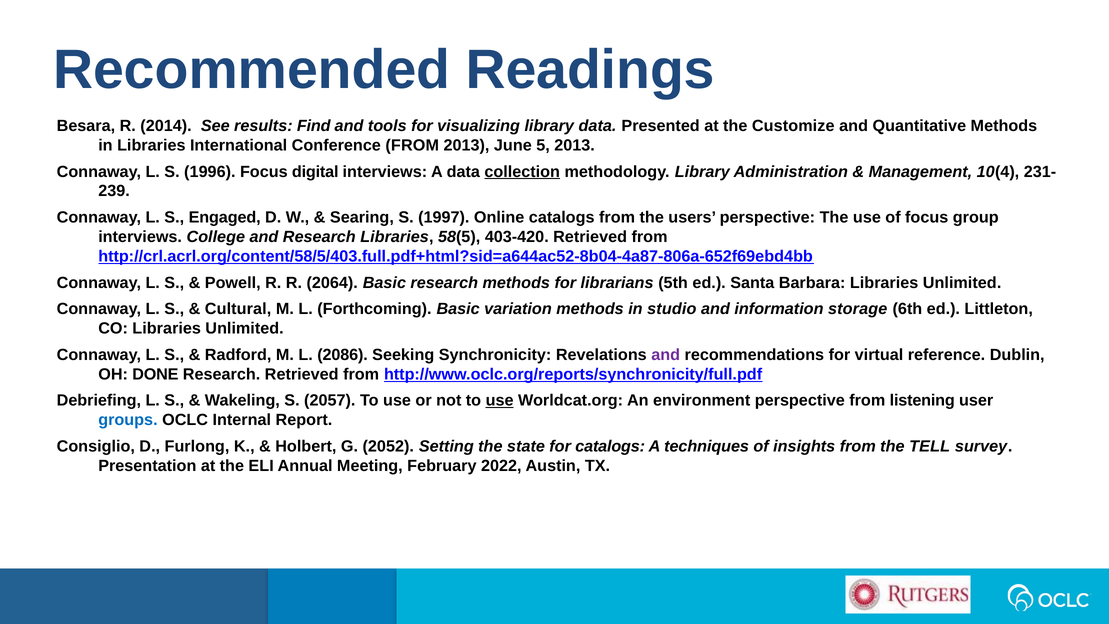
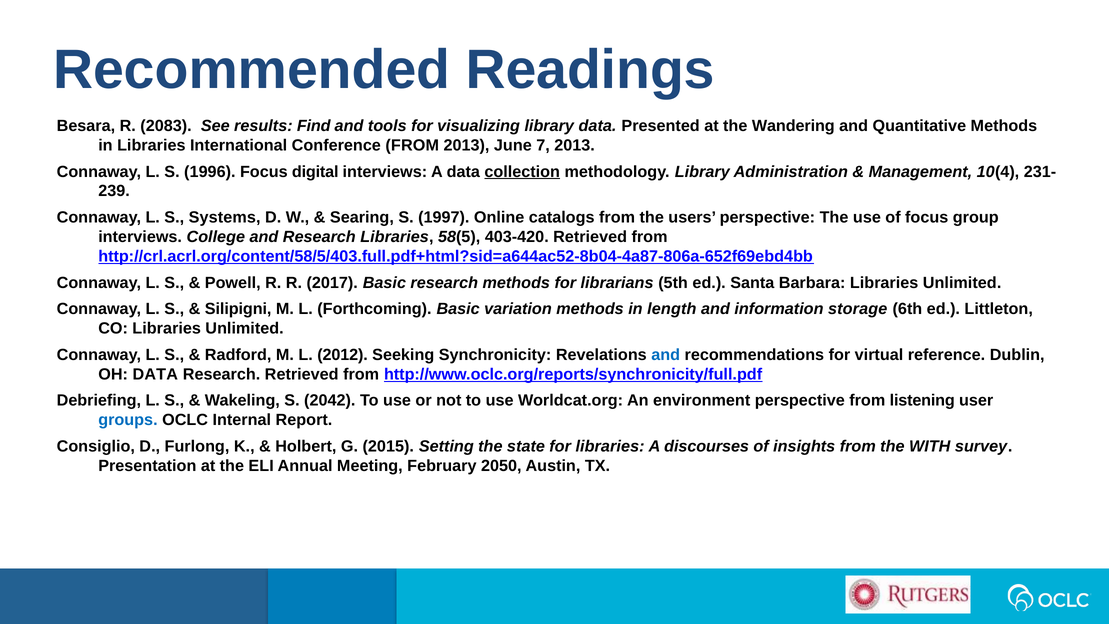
2014: 2014 -> 2083
Customize: Customize -> Wandering
5: 5 -> 7
Engaged: Engaged -> Systems
2064: 2064 -> 2017
Cultural: Cultural -> Silipigni
studio: studio -> length
2086: 2086 -> 2012
and at (666, 355) colour: purple -> blue
OH DONE: DONE -> DATA
2057: 2057 -> 2042
use at (500, 401) underline: present -> none
2052: 2052 -> 2015
for catalogs: catalogs -> libraries
techniques: techniques -> discourses
TELL: TELL -> WITH
2022: 2022 -> 2050
